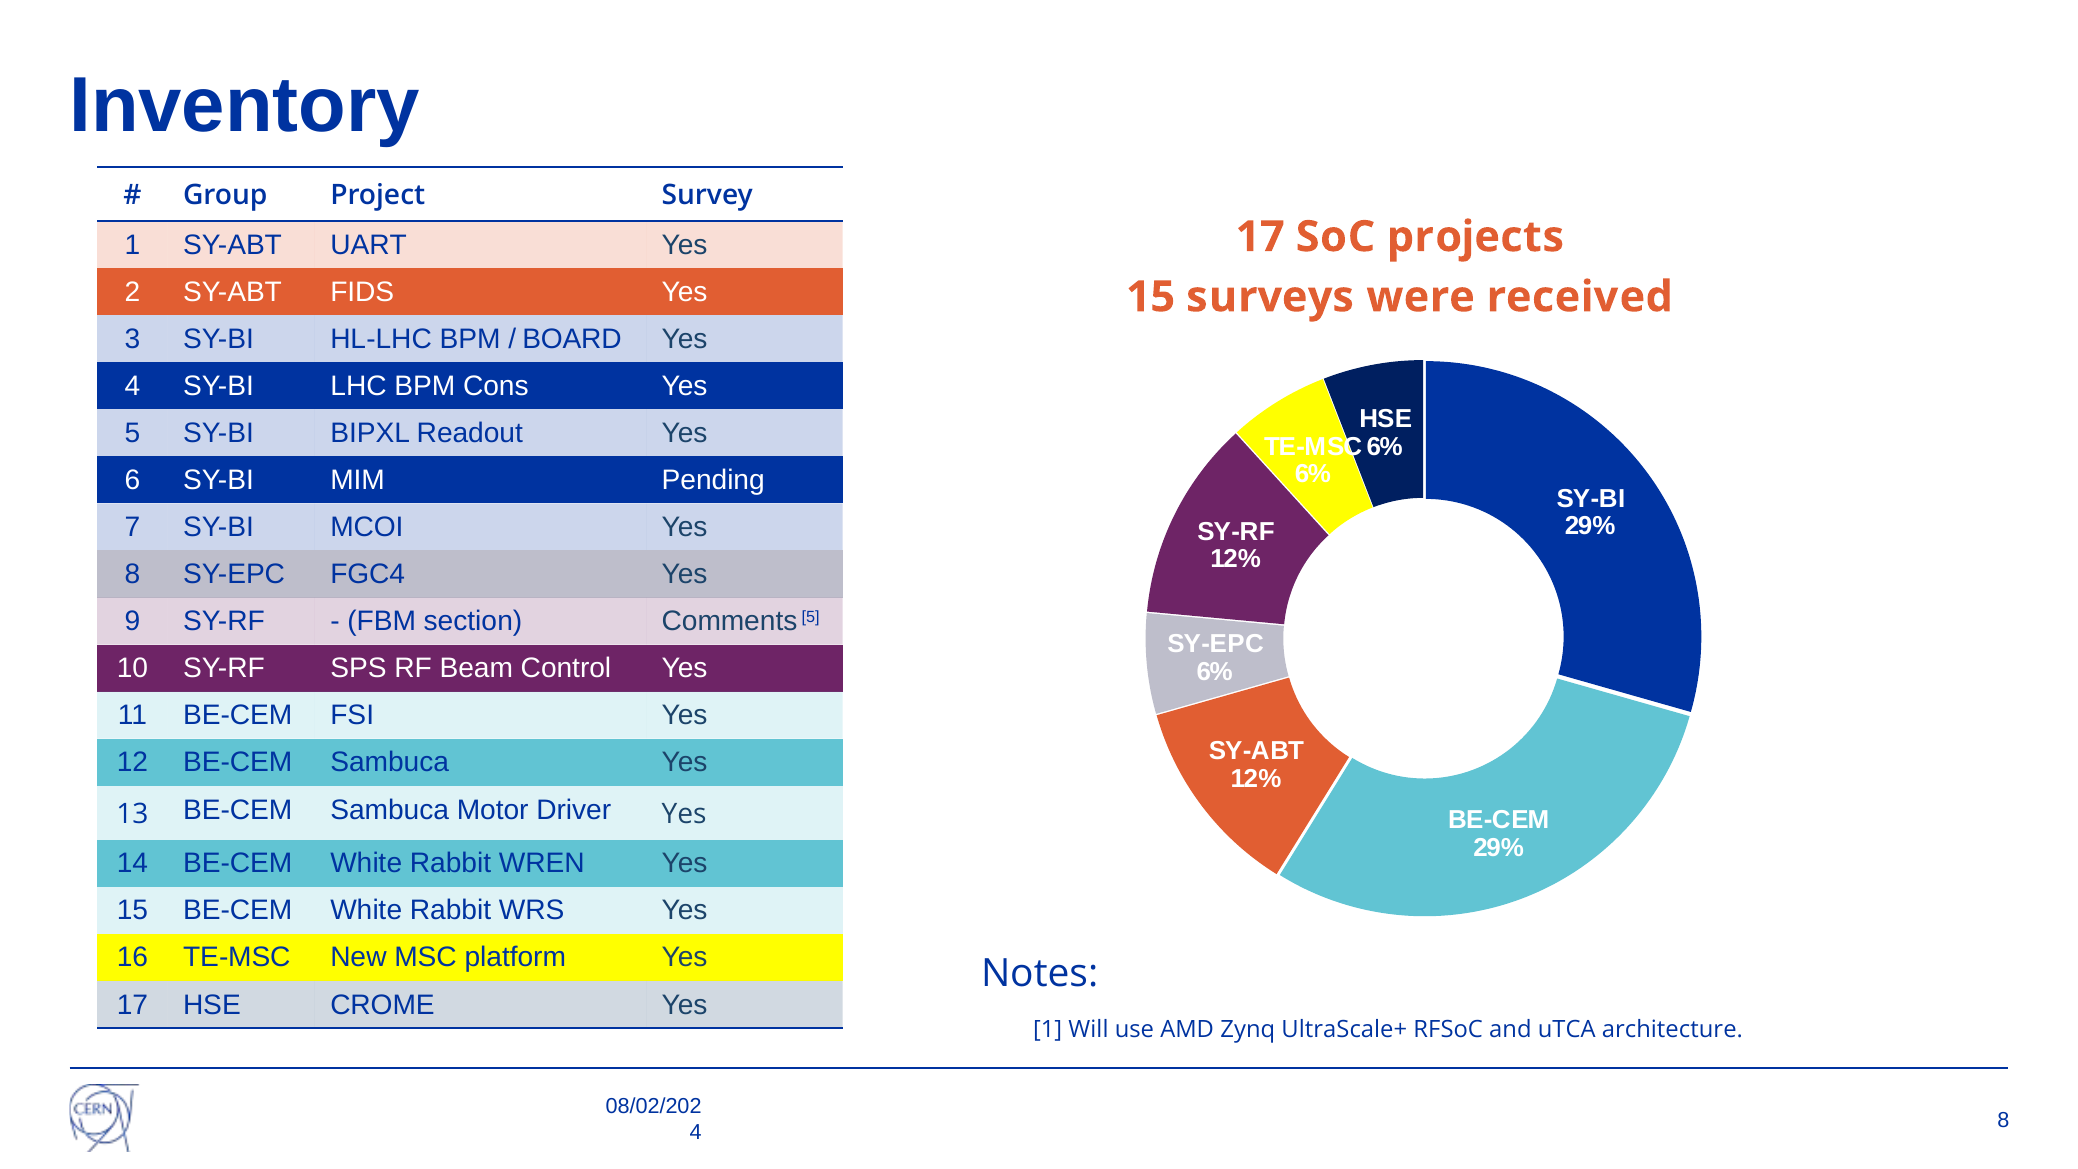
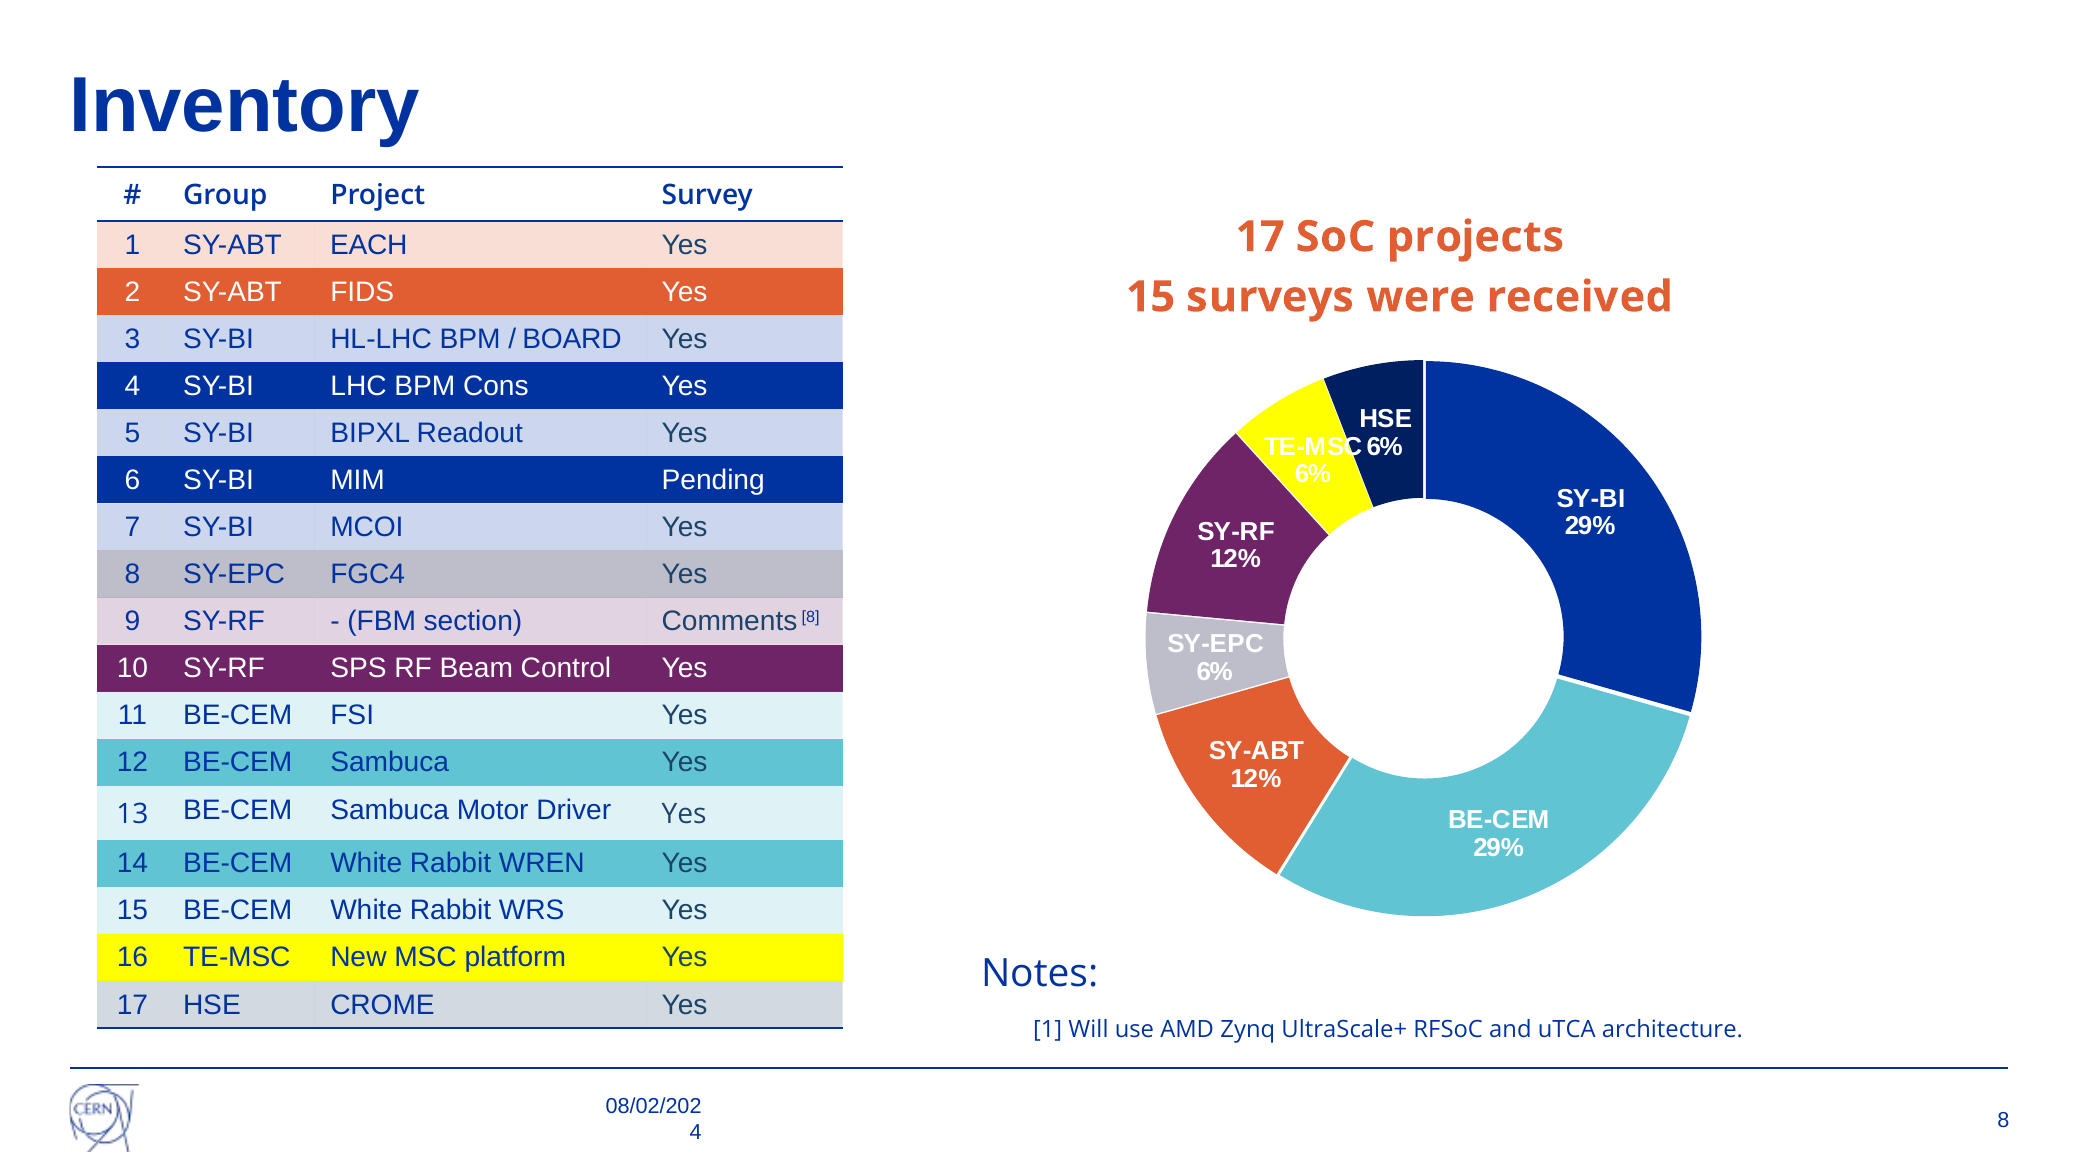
UART: UART -> EACH
Comments 5: 5 -> 8
